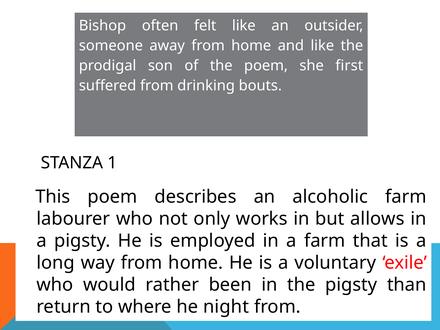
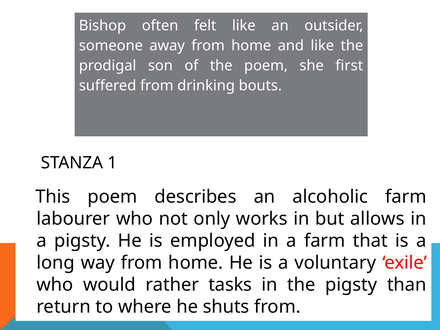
been: been -> tasks
night: night -> shuts
